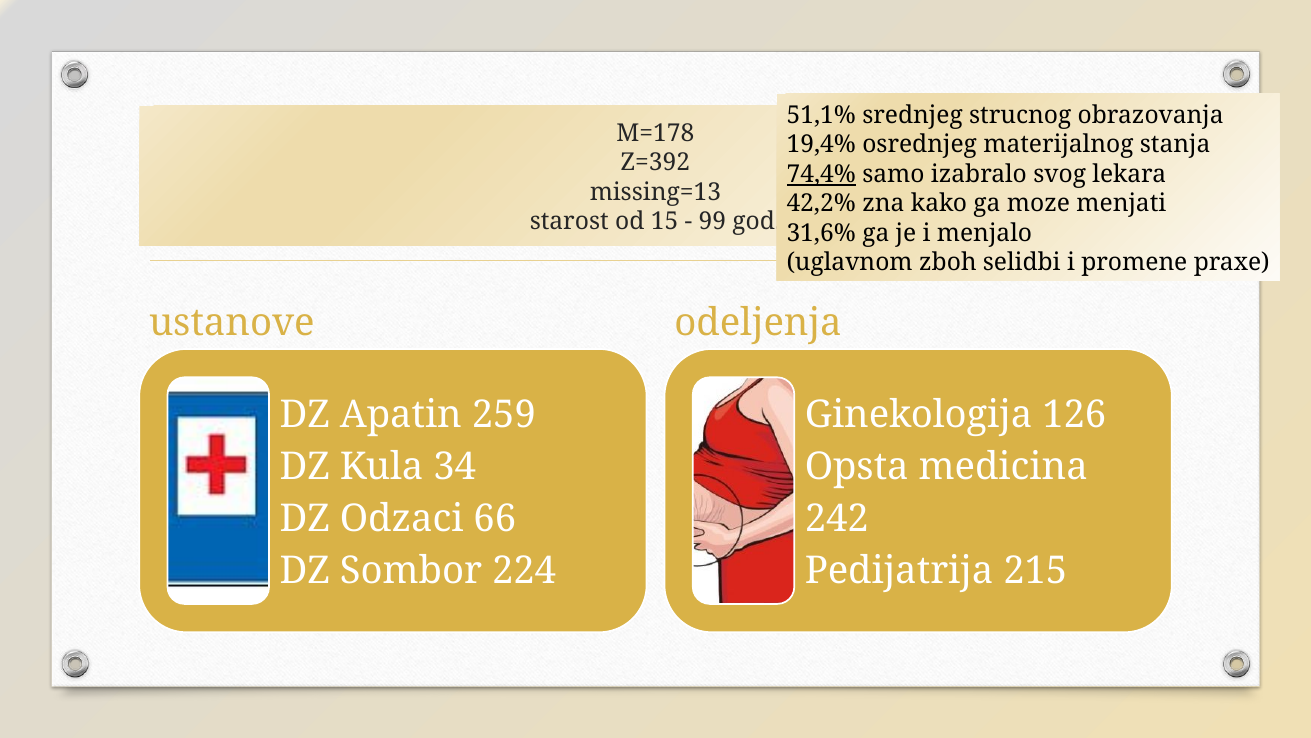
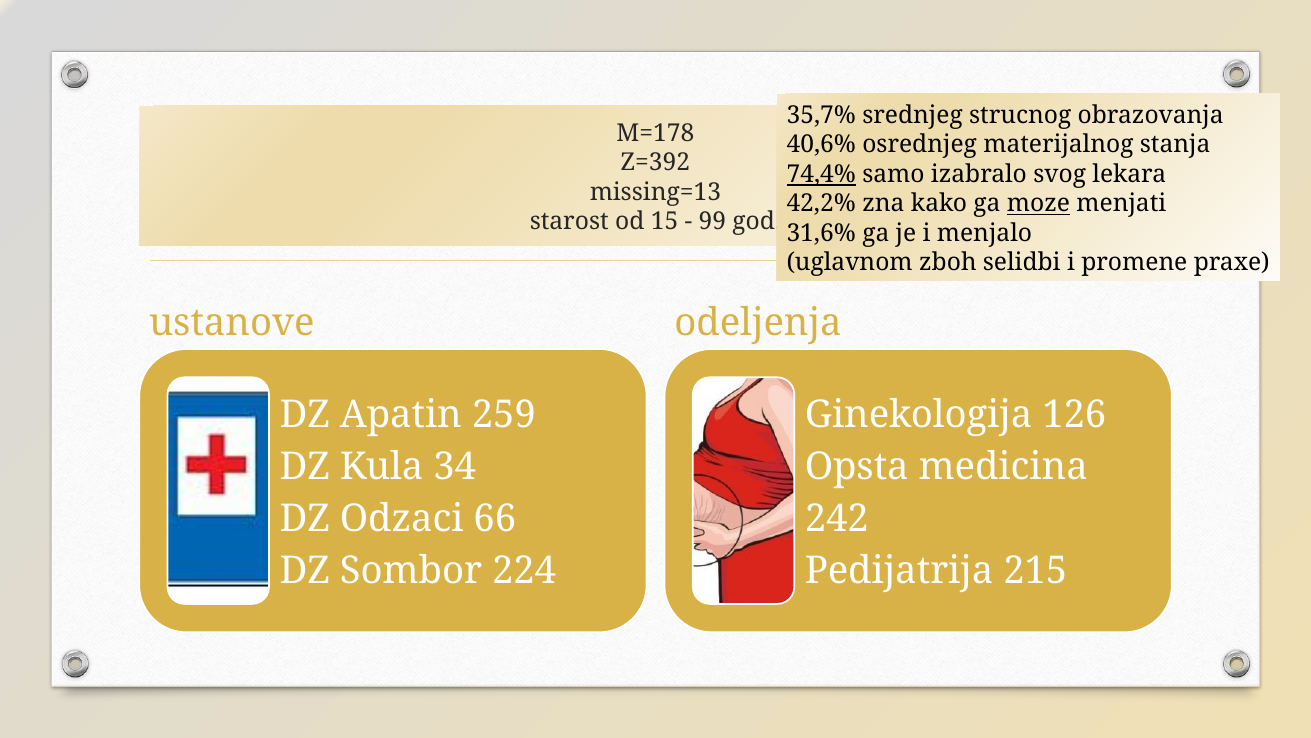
51,1%: 51,1% -> 35,7%
19,4%: 19,4% -> 40,6%
moze underline: none -> present
